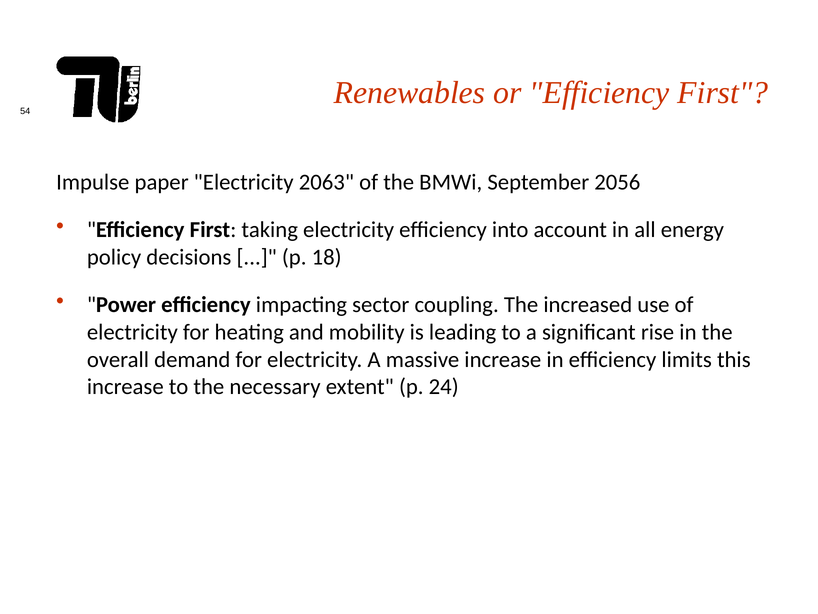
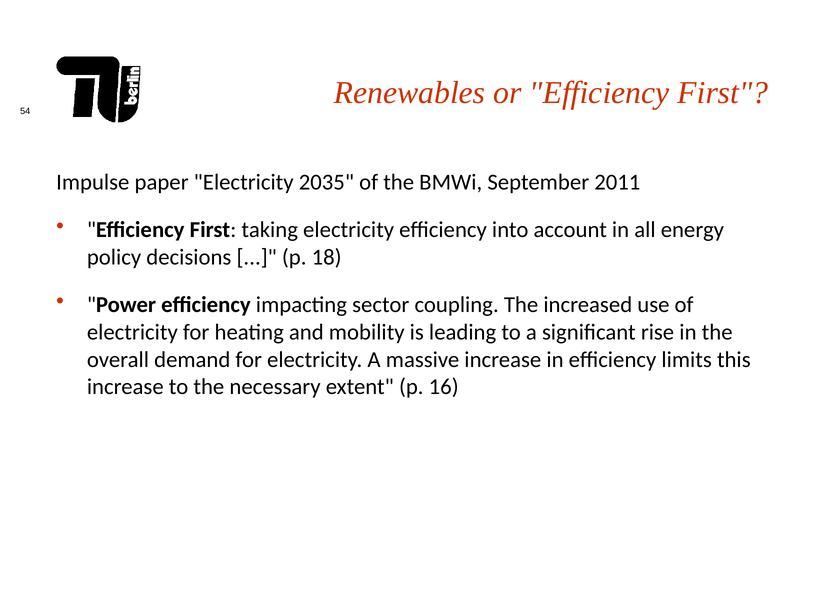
2063: 2063 -> 2035
2056: 2056 -> 2011
24: 24 -> 16
